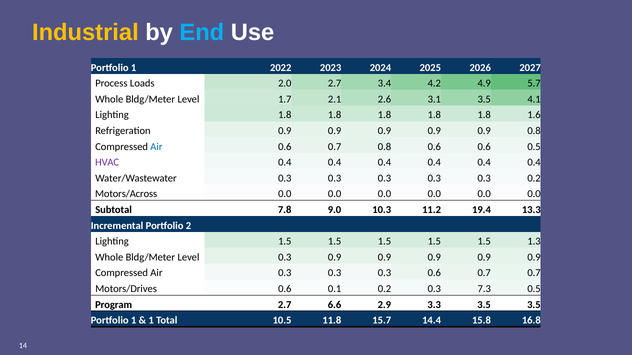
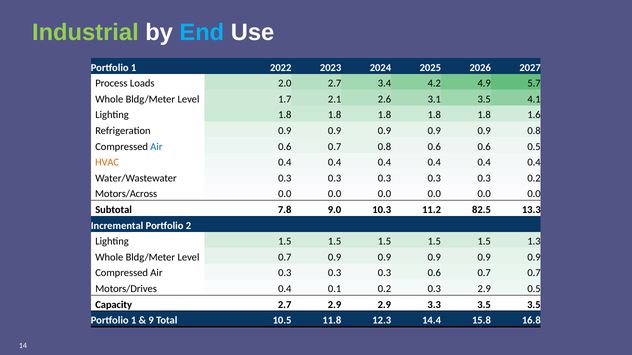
Industrial colour: yellow -> light green
HVAC colour: purple -> orange
19.4: 19.4 -> 82.5
Level 0.3: 0.3 -> 0.7
Motors/Drives 0.6: 0.6 -> 0.4
0.3 7.3: 7.3 -> 2.9
Program: Program -> Capacity
2.7 6.6: 6.6 -> 2.9
1 at (151, 321): 1 -> 9
15.7: 15.7 -> 12.3
